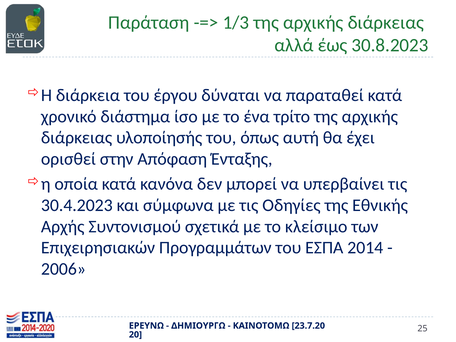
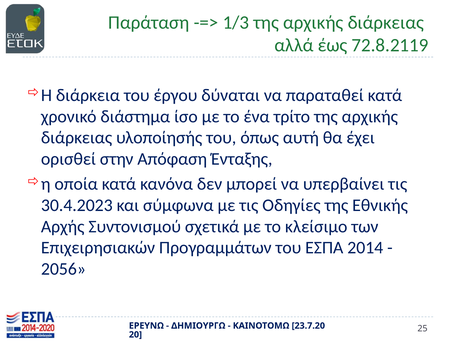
30.8.2023: 30.8.2023 -> 72.8.2119
2006: 2006 -> 2056
